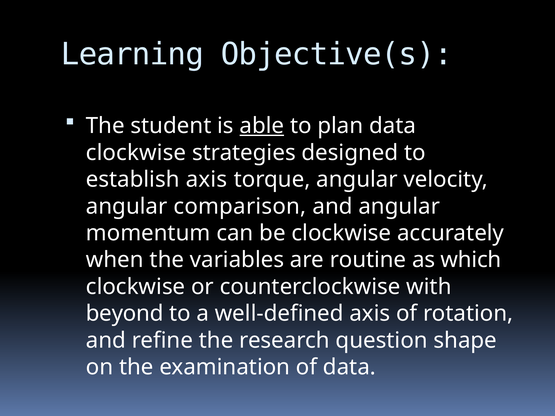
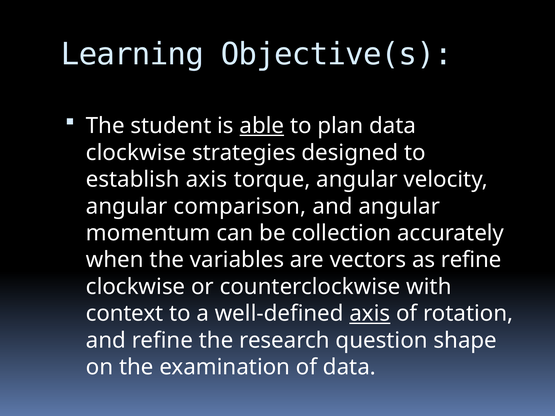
be clockwise: clockwise -> collection
routine: routine -> vectors
as which: which -> refine
beyond: beyond -> context
axis at (370, 314) underline: none -> present
